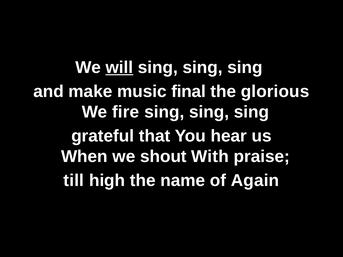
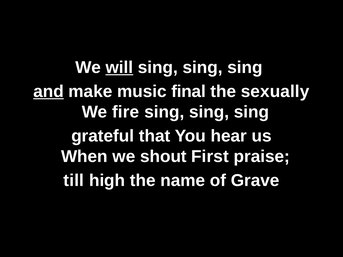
and underline: none -> present
glorious: glorious -> sexually
With: With -> First
Again: Again -> Grave
